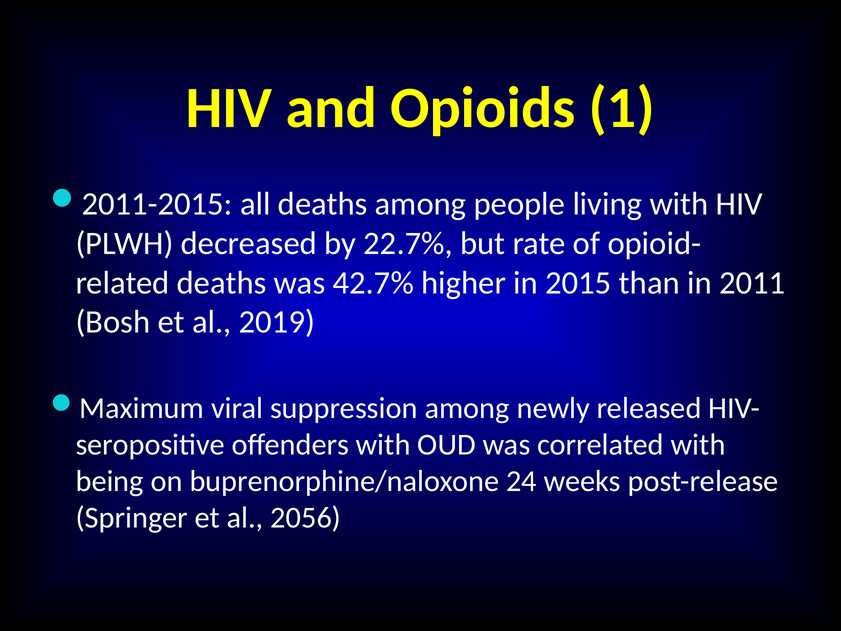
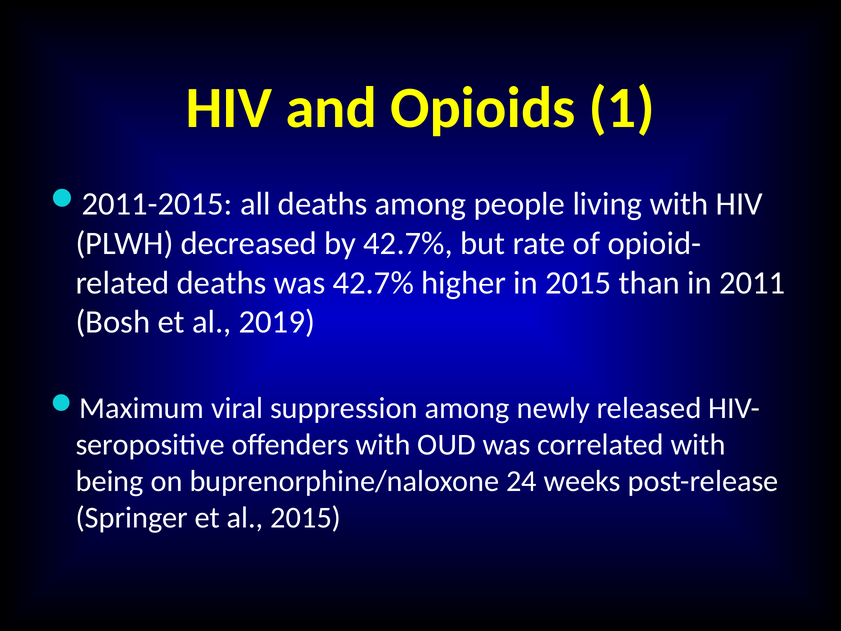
by 22.7%: 22.7% -> 42.7%
al 2056: 2056 -> 2015
